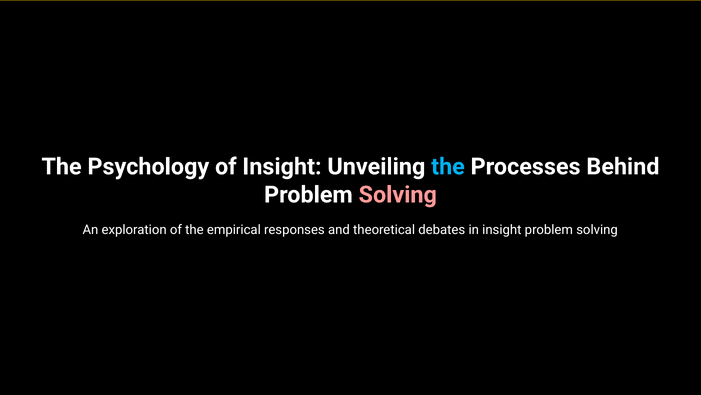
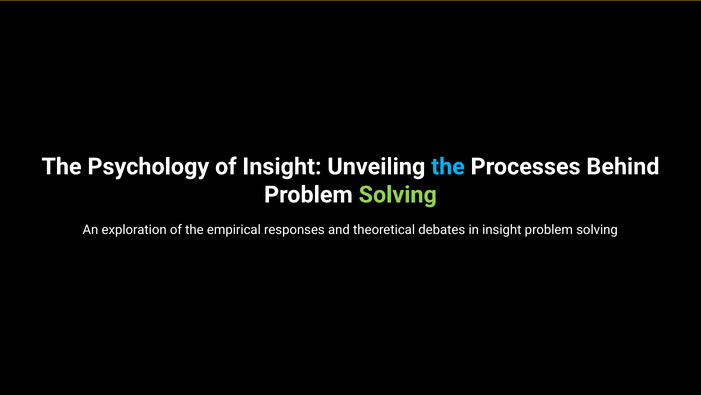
Solving at (398, 194) colour: pink -> light green
